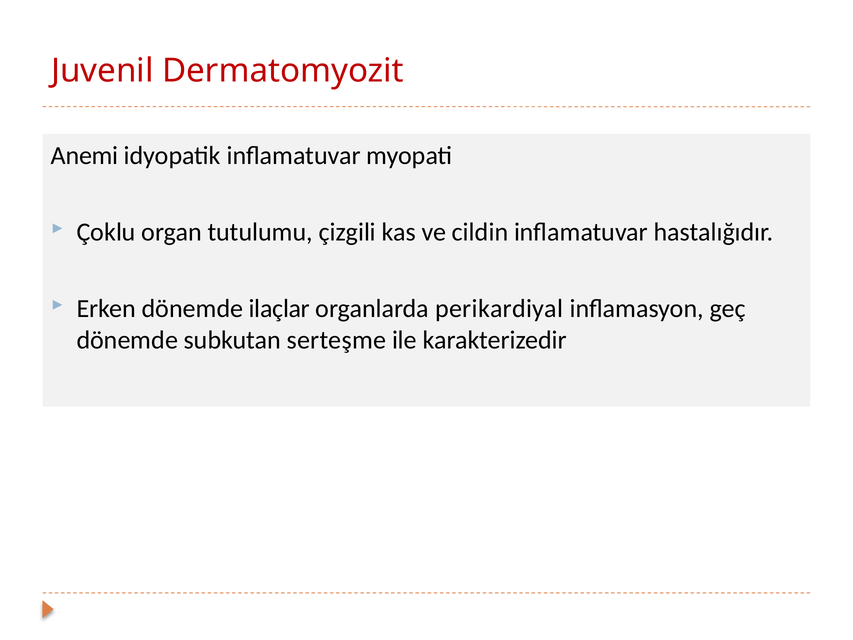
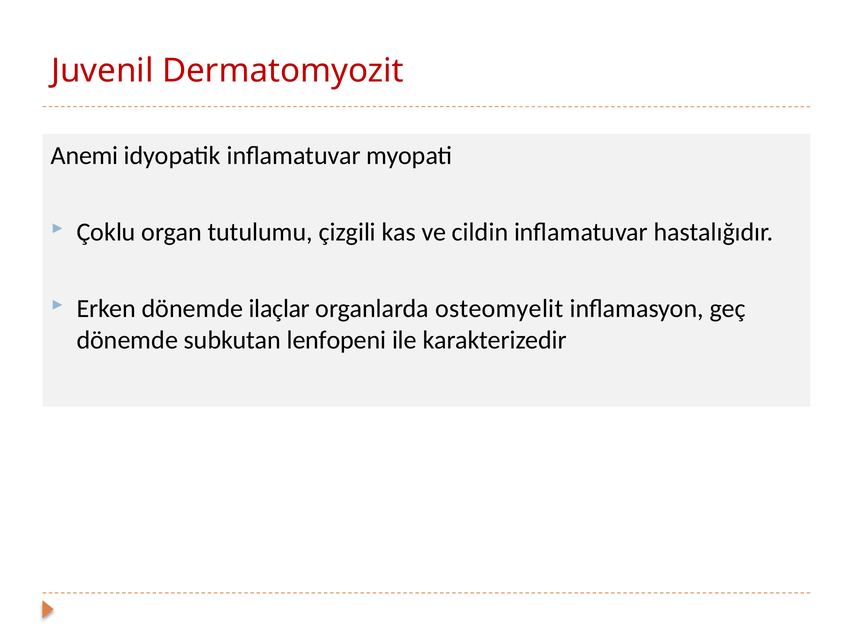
perikardiyal: perikardiyal -> osteomyelit
serteşme: serteşme -> lenfopeni
